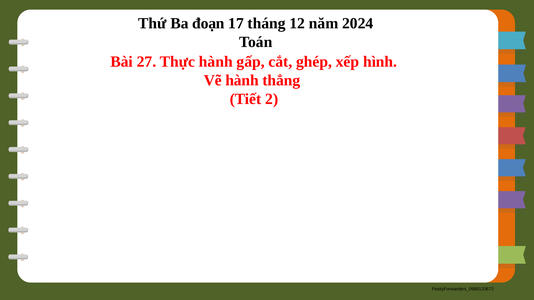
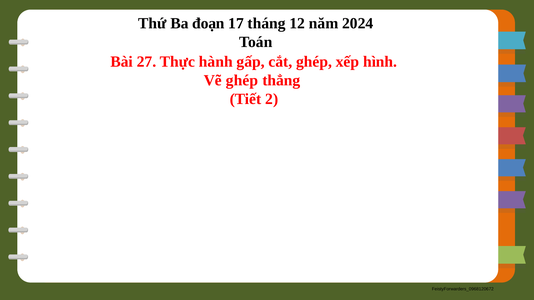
Vẽ hành: hành -> ghép
